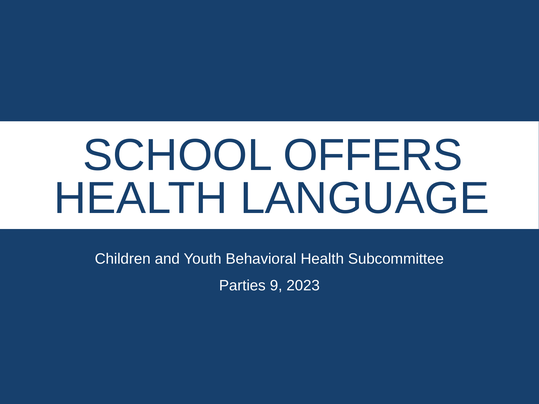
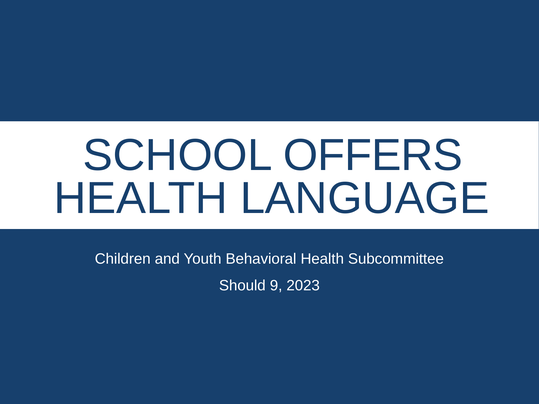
Parties: Parties -> Should
